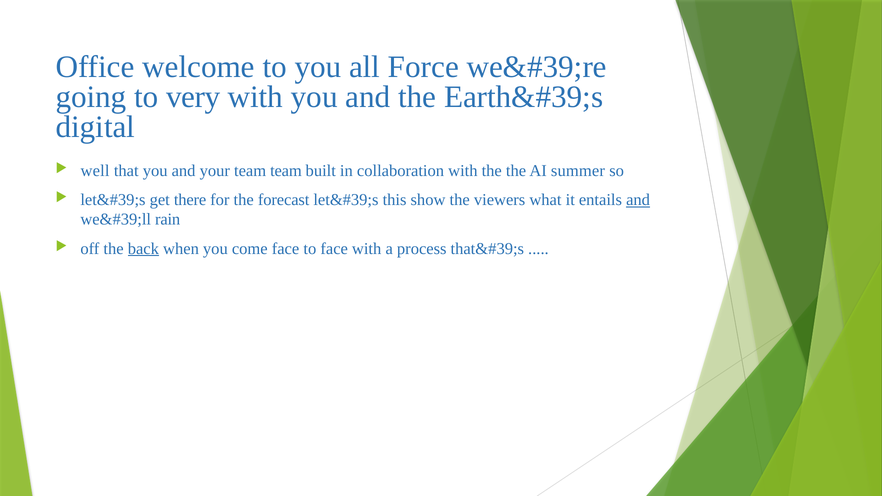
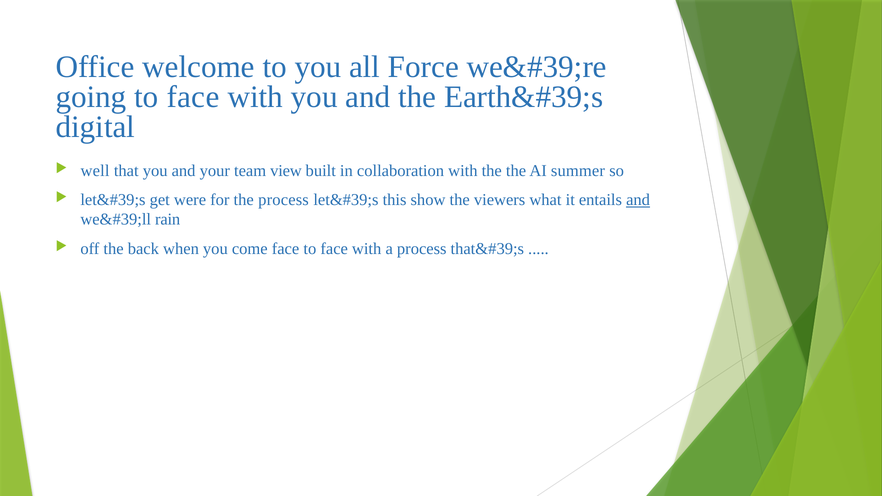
going to very: very -> face
team team: team -> view
there: there -> were
the forecast: forecast -> process
back underline: present -> none
